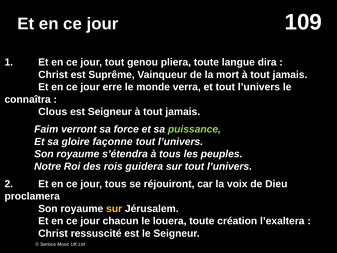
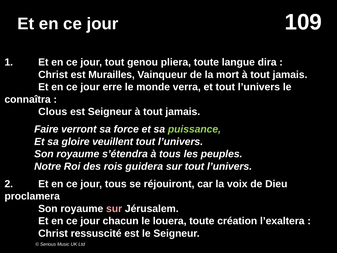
Suprême: Suprême -> Murailles
Faim: Faim -> Faire
façonne: façonne -> veuillent
sur at (114, 208) colour: yellow -> pink
